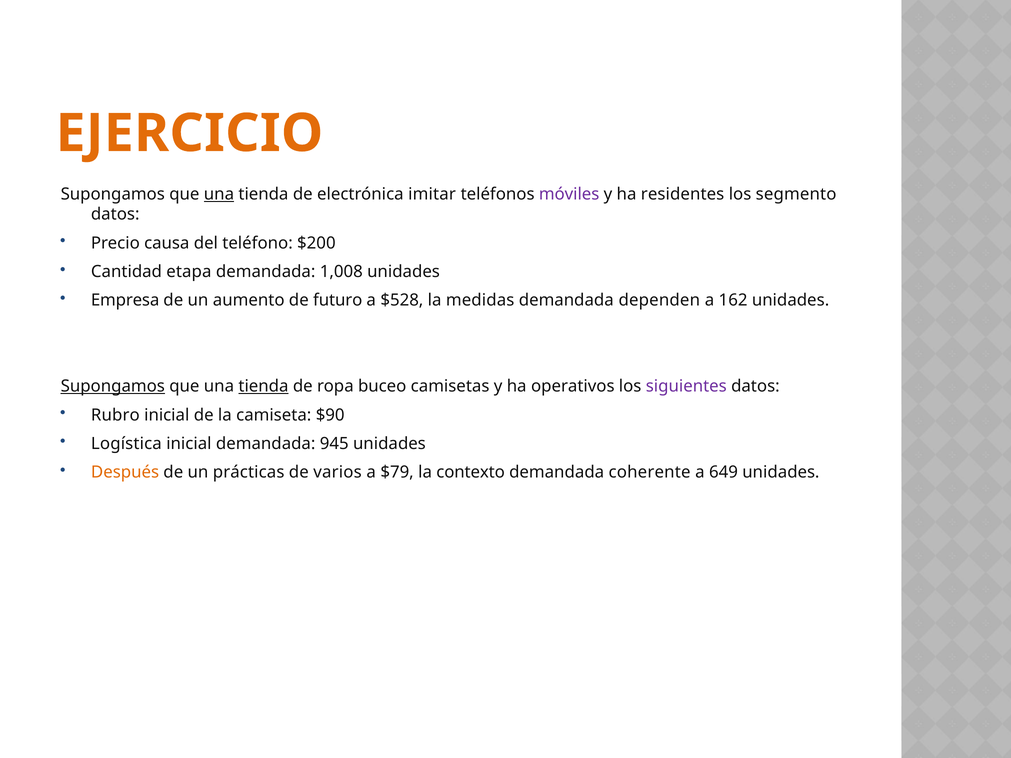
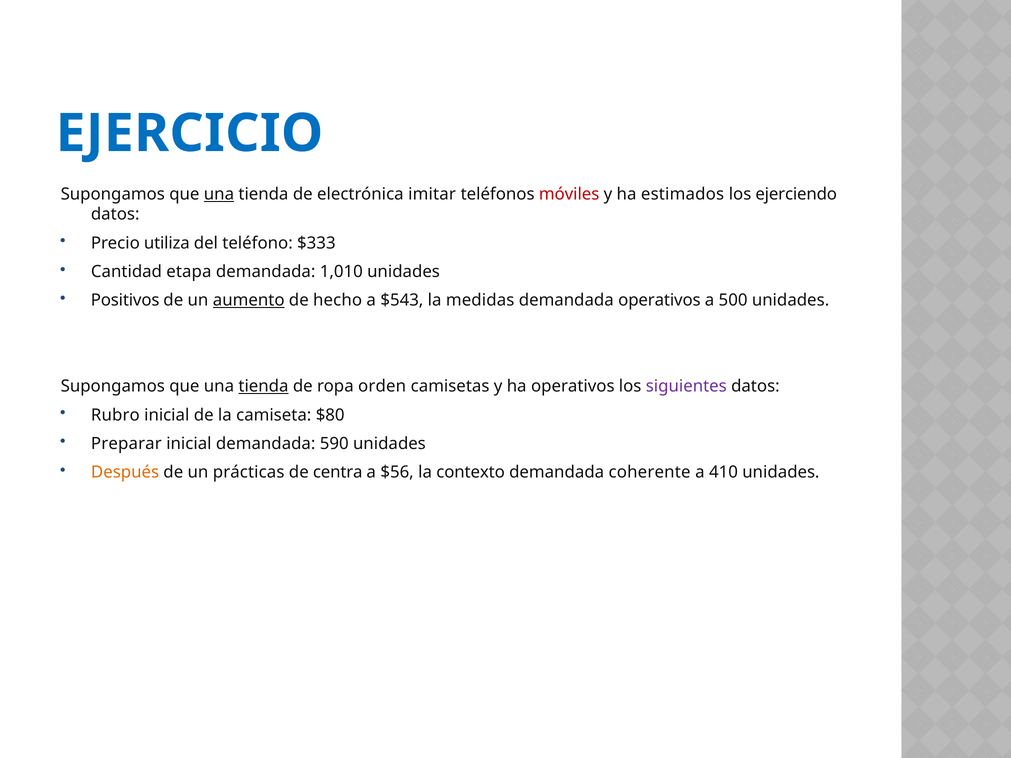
EJERCICIO colour: orange -> blue
móviles colour: purple -> red
residentes: residentes -> estimados
segmento: segmento -> ejerciendo
causa: causa -> utiliza
$200: $200 -> $333
1,008: 1,008 -> 1,010
Empresa: Empresa -> Positivos
aumento underline: none -> present
futuro: futuro -> hecho
$528: $528 -> $543
demandada dependen: dependen -> operativos
162: 162 -> 500
Supongamos at (113, 386) underline: present -> none
buceo: buceo -> orden
$90: $90 -> $80
Logística: Logística -> Preparar
945: 945 -> 590
varios: varios -> centra
$79: $79 -> $56
649: 649 -> 410
